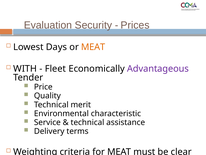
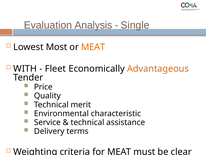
Security: Security -> Analysis
Prices: Prices -> Single
Days: Days -> Most
Advantageous colour: purple -> orange
